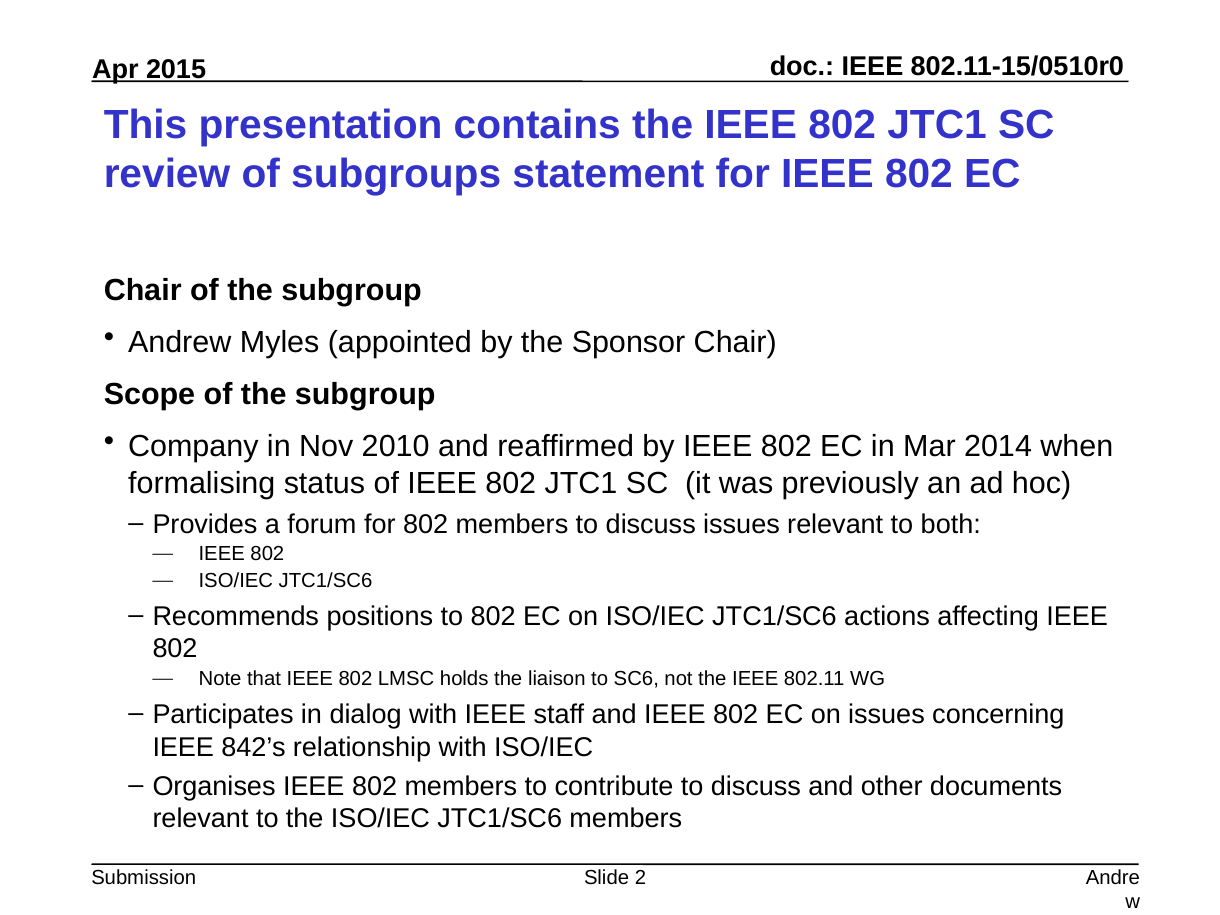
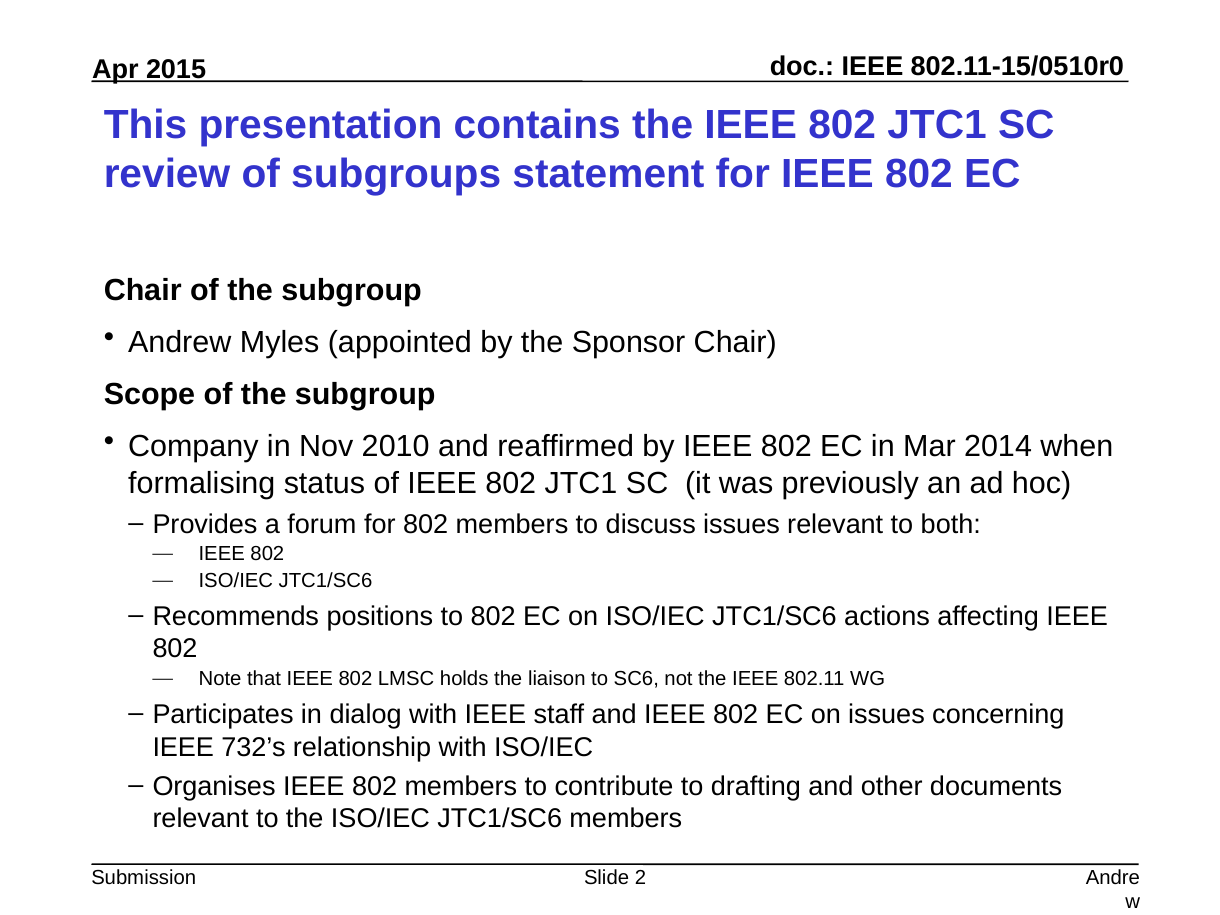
842’s: 842’s -> 732’s
contribute to discuss: discuss -> drafting
